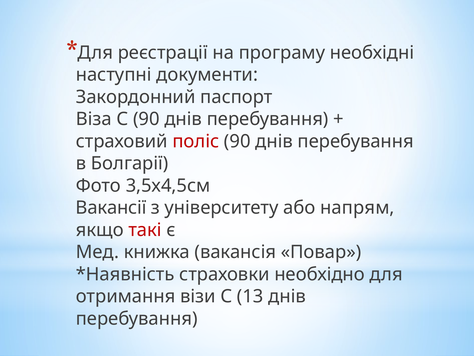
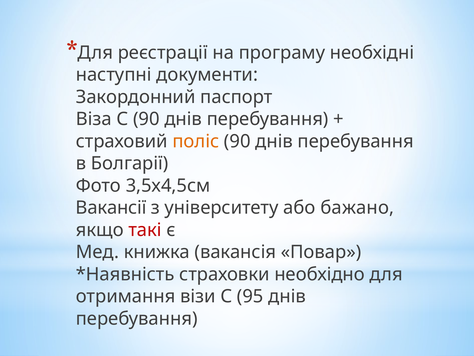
поліс colour: red -> orange
напрям: напрям -> бажано
13: 13 -> 95
